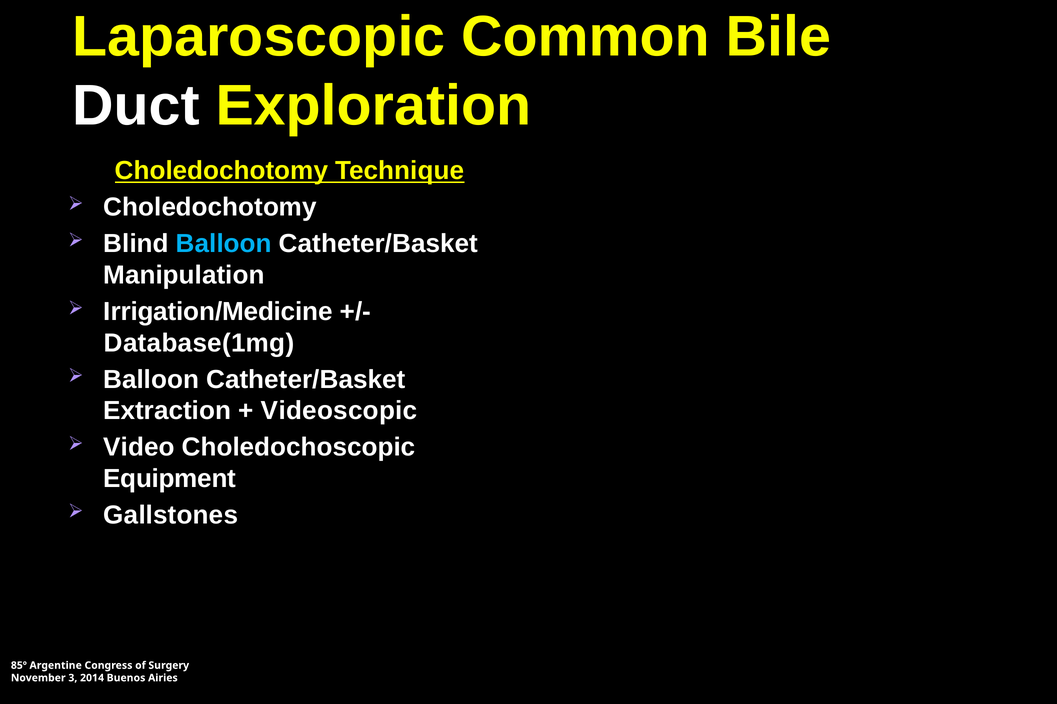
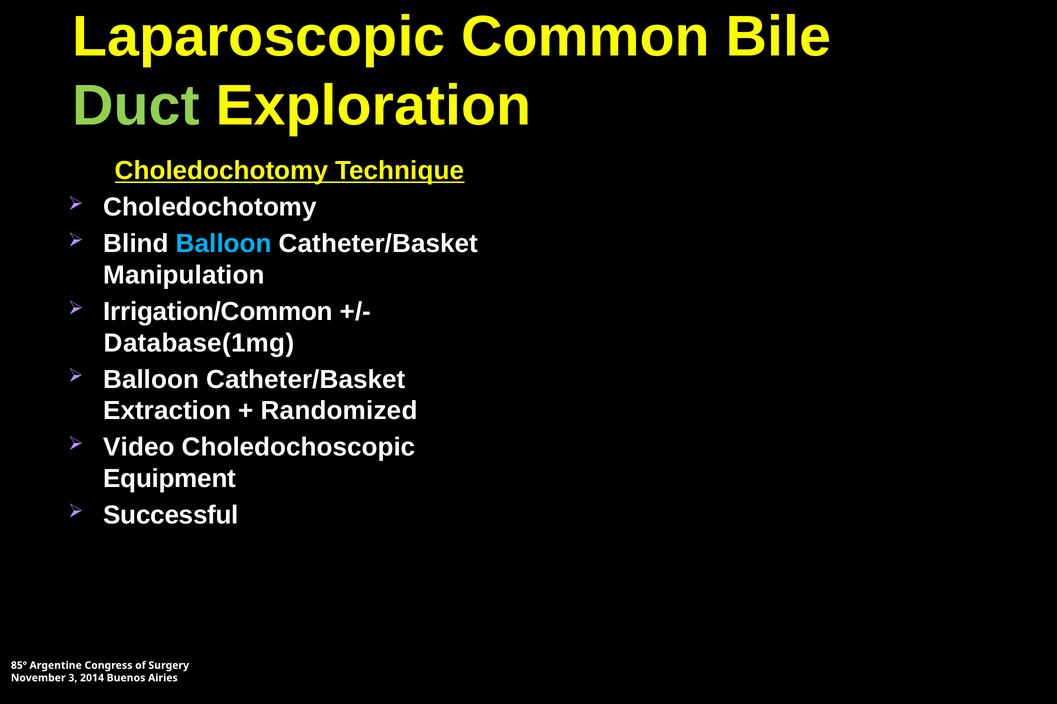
Duct colour: white -> light green
Irrigation/Medicine: Irrigation/Medicine -> Irrigation/Common
Videoscopic: Videoscopic -> Randomized
Gallstones: Gallstones -> Successful
